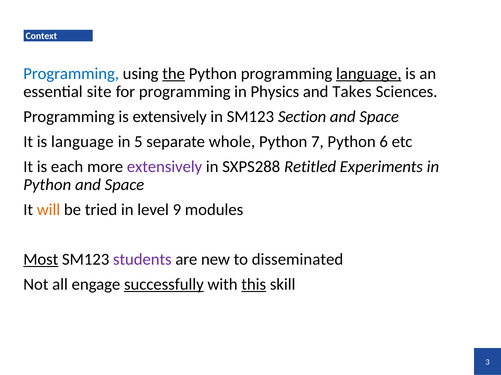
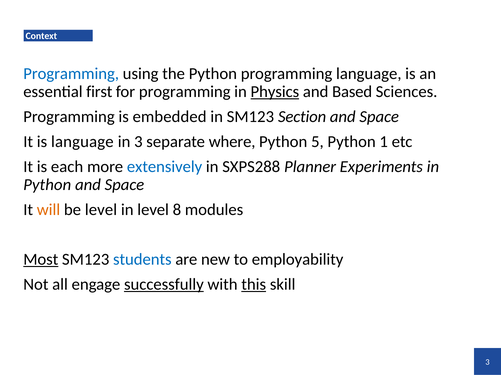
the underline: present -> none
language at (369, 74) underline: present -> none
site: site -> first
Physics underline: none -> present
Takes: Takes -> Based
is extensively: extensively -> embedded
in 5: 5 -> 3
whole: whole -> where
7: 7 -> 5
6: 6 -> 1
extensively at (165, 167) colour: purple -> blue
Retitled: Retitled -> Planner
be tried: tried -> level
9: 9 -> 8
students colour: purple -> blue
disseminated: disseminated -> employability
